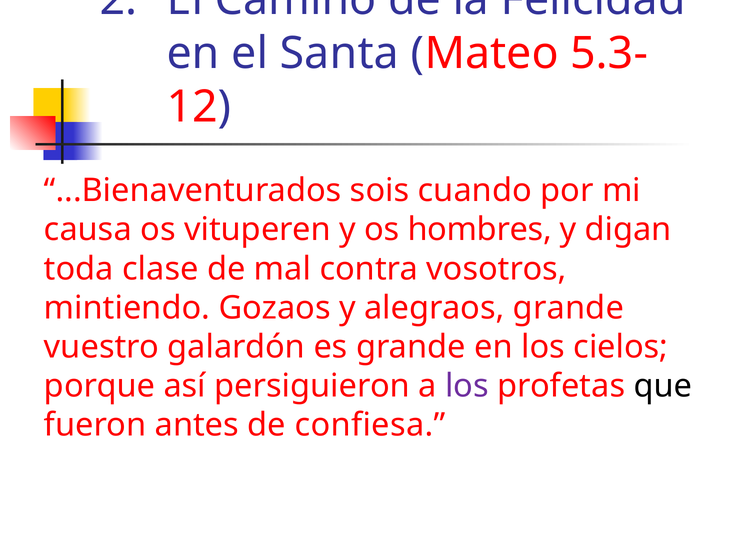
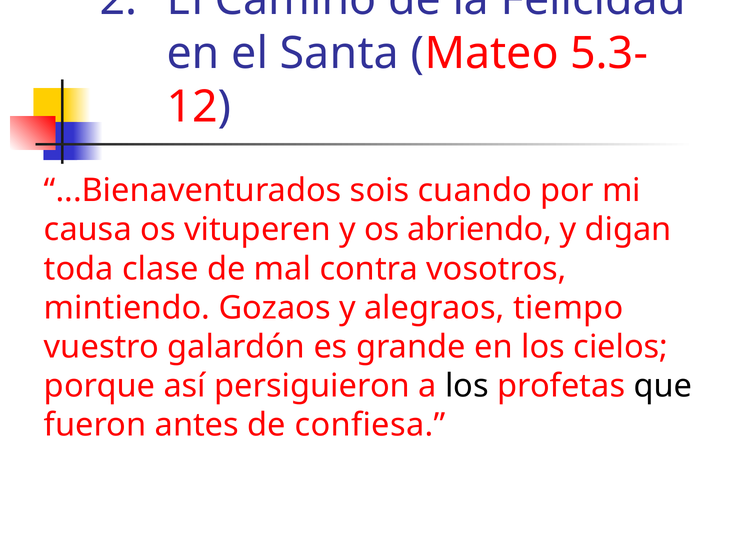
hombres: hombres -> abriendo
alegraos grande: grande -> tiempo
los at (467, 386) colour: purple -> black
